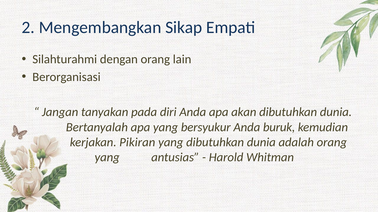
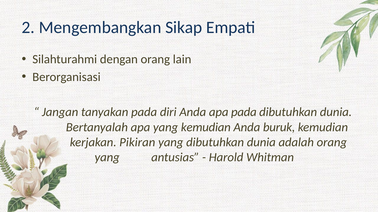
apa akan: akan -> pada
yang bersyukur: bersyukur -> kemudian
